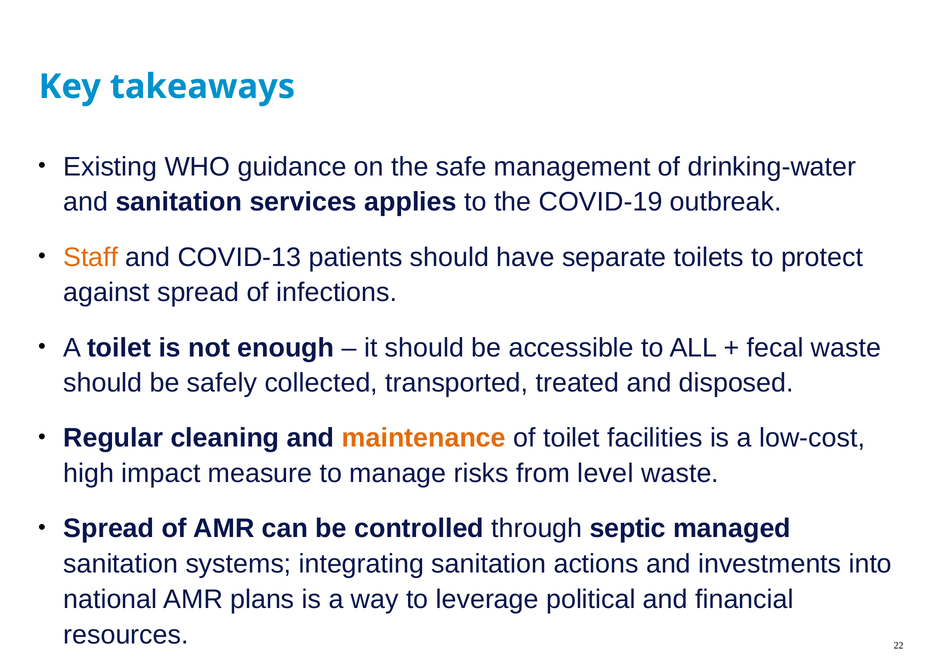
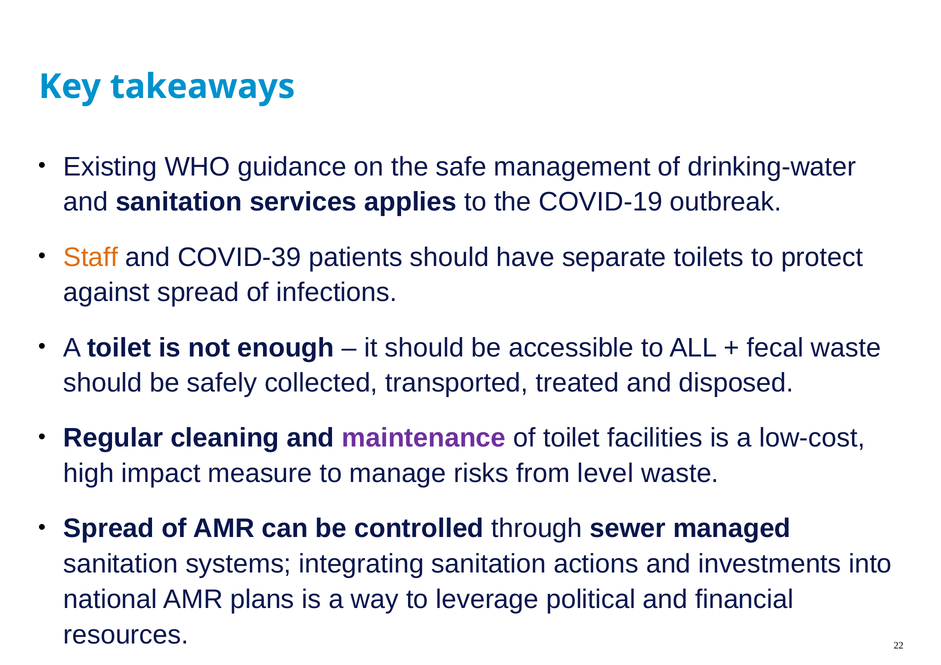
COVID-13: COVID-13 -> COVID-39
maintenance colour: orange -> purple
septic: septic -> sewer
